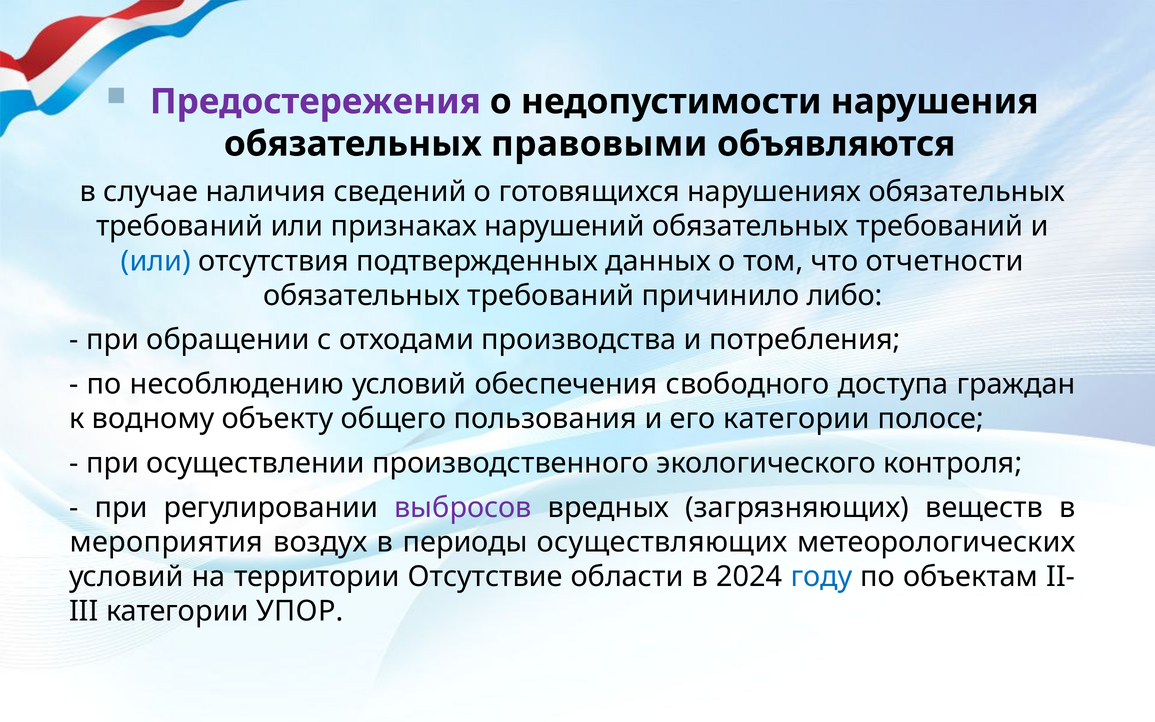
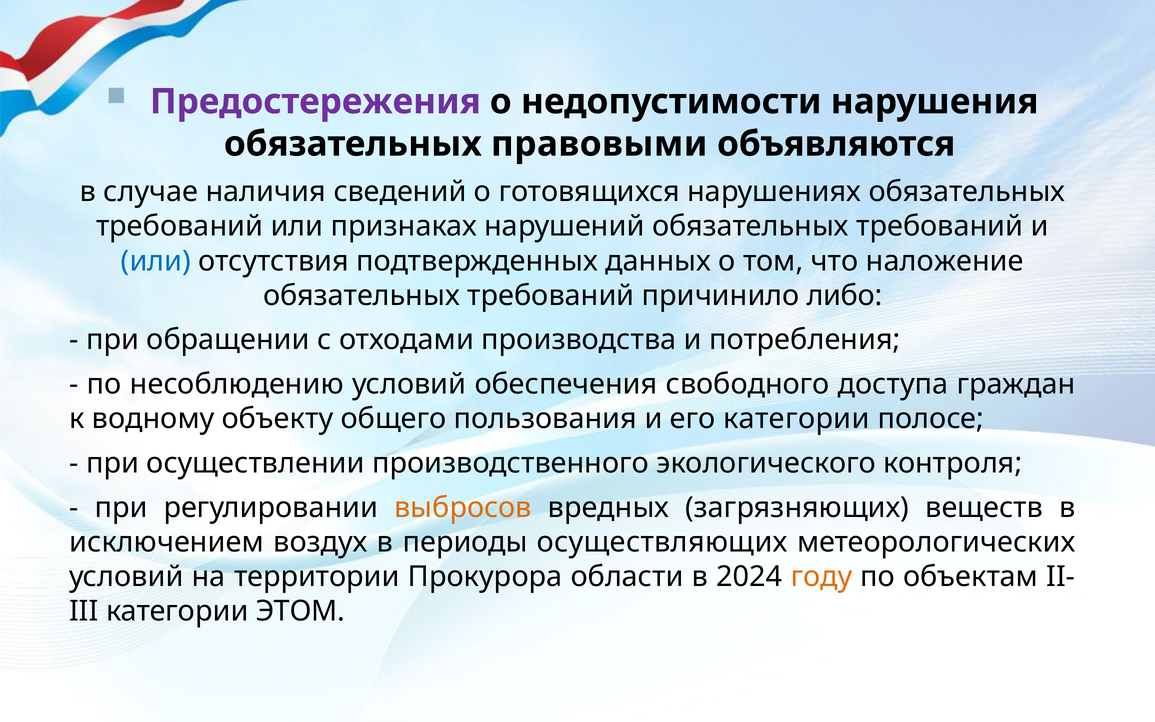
отчетности: отчетности -> наложение
выбросов colour: purple -> orange
мероприятия: мероприятия -> исключением
Отсутствие: Отсутствие -> Прокурора
году colour: blue -> orange
УПОР: УПОР -> ЭТОМ
